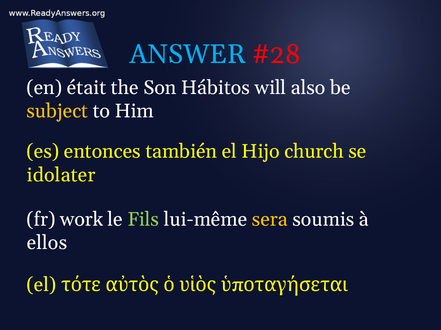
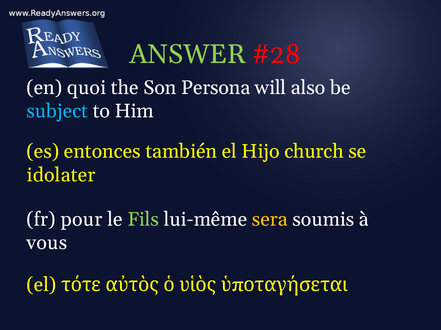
ANSWER colour: light blue -> light green
était: était -> quoi
Hábitos: Hábitos -> Persona
subject colour: yellow -> light blue
work: work -> pour
ellos: ellos -> vous
